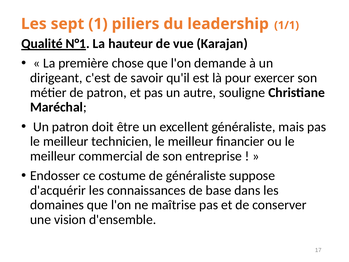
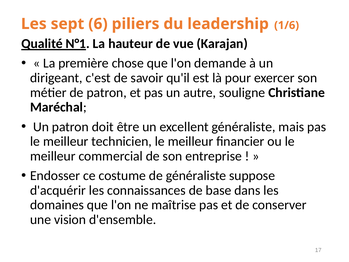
1: 1 -> 6
1/1: 1/1 -> 1/6
